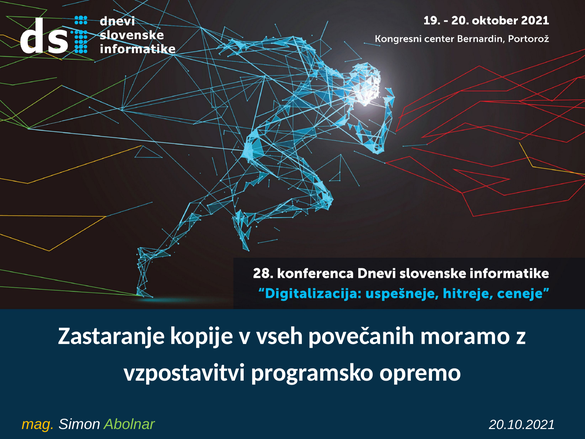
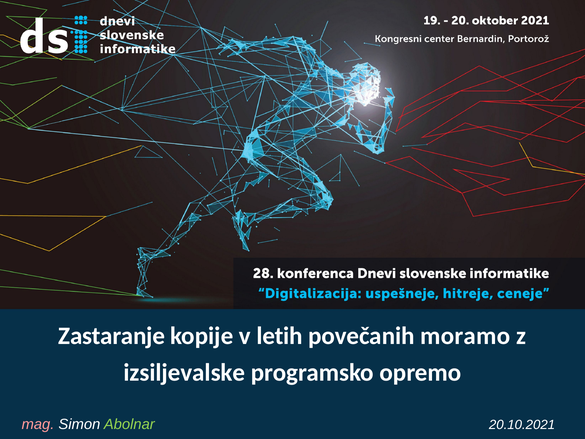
vseh: vseh -> letih
vzpostavitvi: vzpostavitvi -> izsiljevalske
mag colour: yellow -> pink
